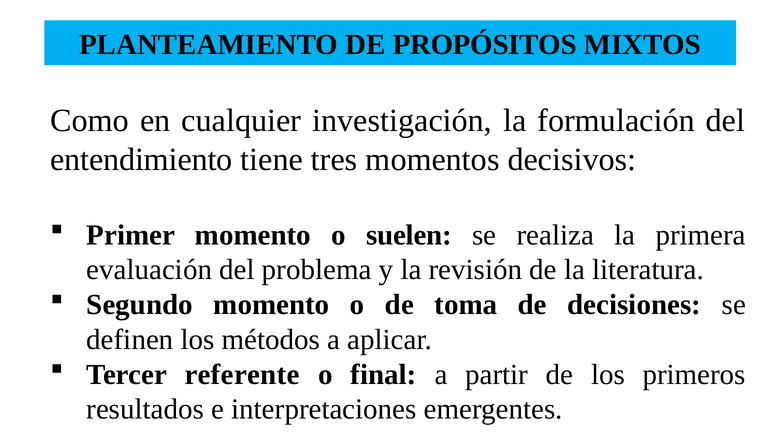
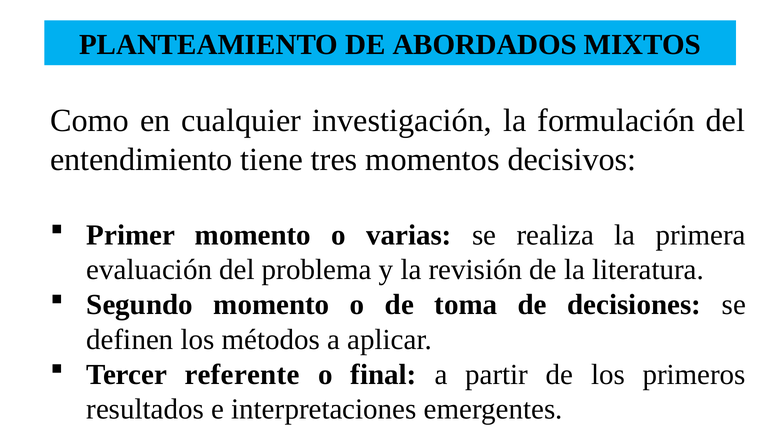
PROPÓSITOS: PROPÓSITOS -> ABORDADOS
suelen: suelen -> varias
